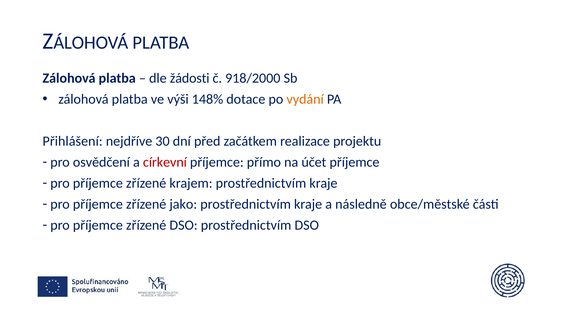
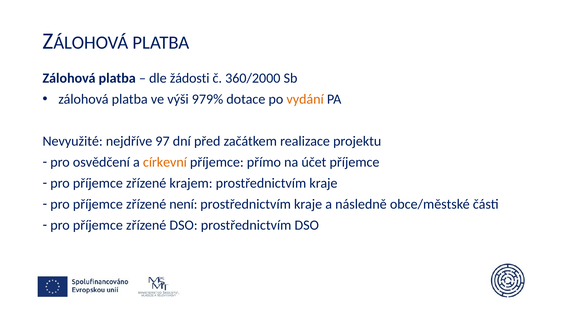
918/2000: 918/2000 -> 360/2000
148%: 148% -> 979%
Přihlášení: Přihlášení -> Nevyužité
30: 30 -> 97
církevní colour: red -> orange
jako: jako -> není
